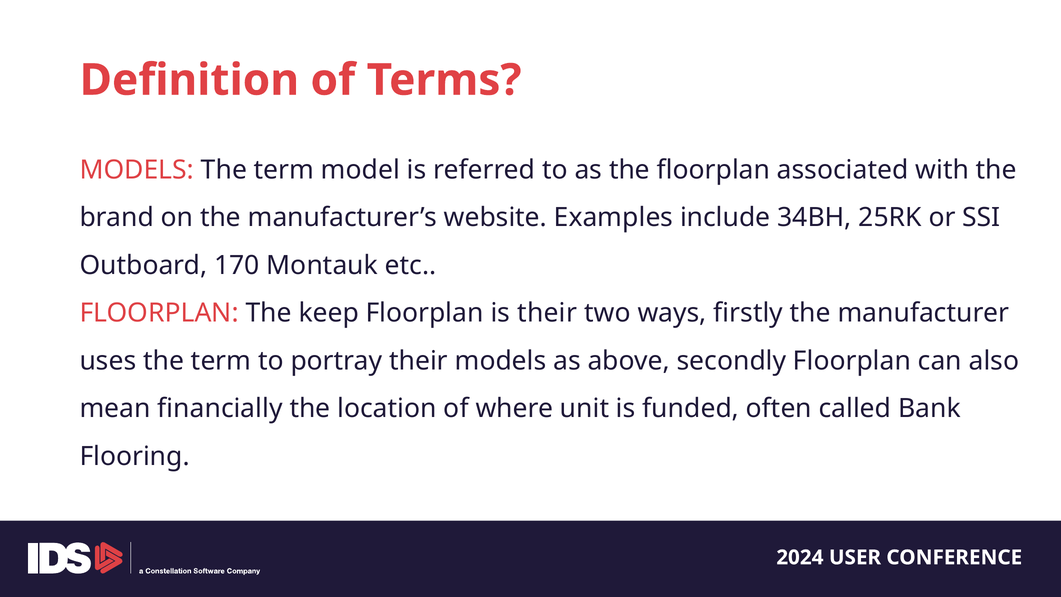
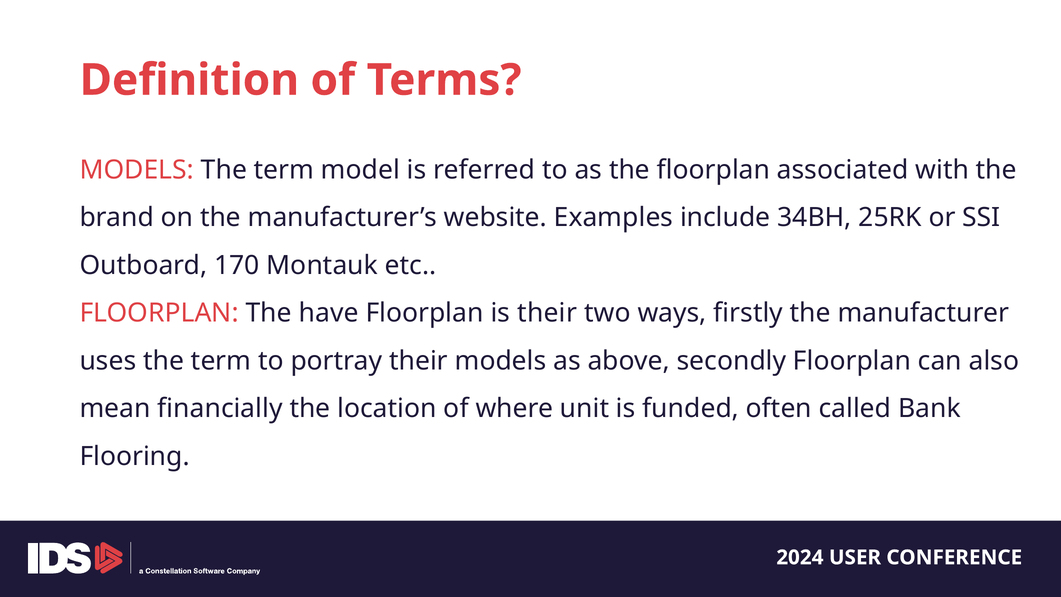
keep: keep -> have
